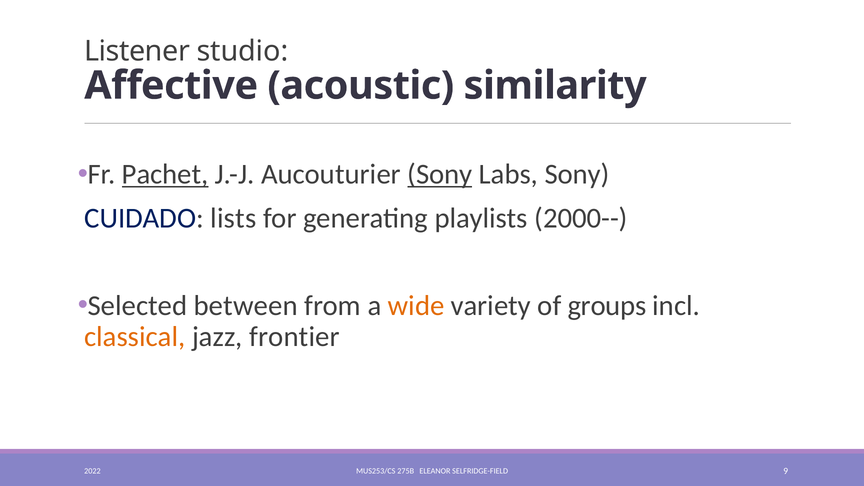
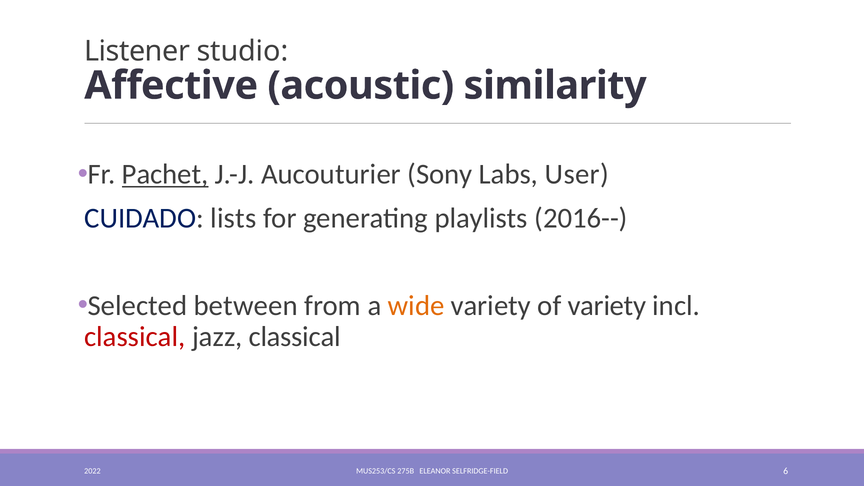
Sony at (440, 174) underline: present -> none
Labs Sony: Sony -> User
2000--: 2000-- -> 2016--
of groups: groups -> variety
classical at (135, 337) colour: orange -> red
jazz frontier: frontier -> classical
9: 9 -> 6
